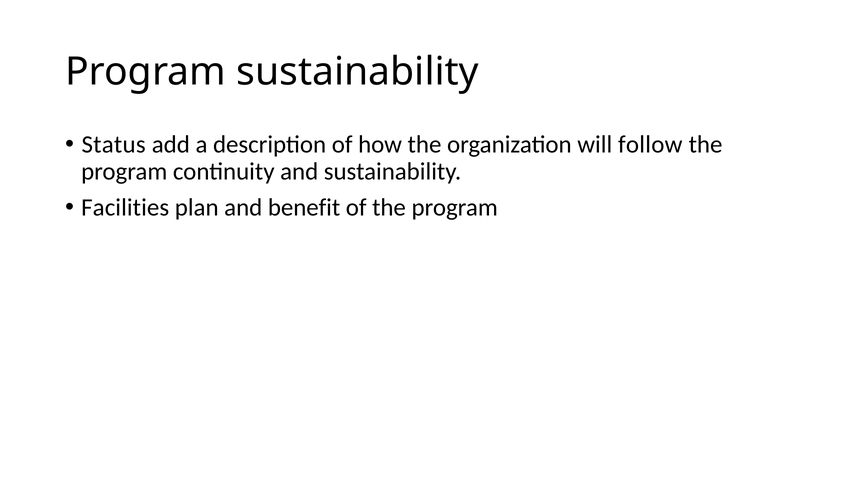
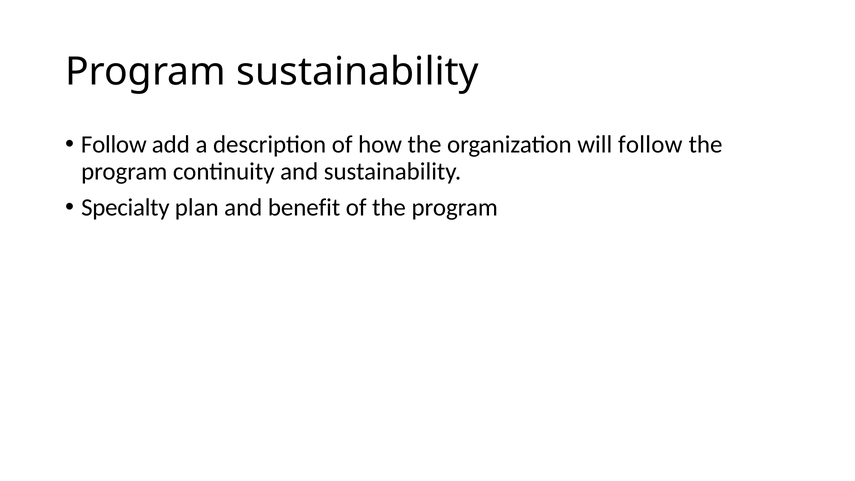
Status at (114, 145): Status -> Follow
Facilities: Facilities -> Specialty
